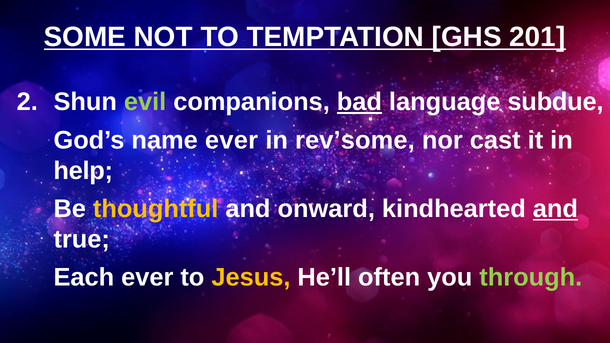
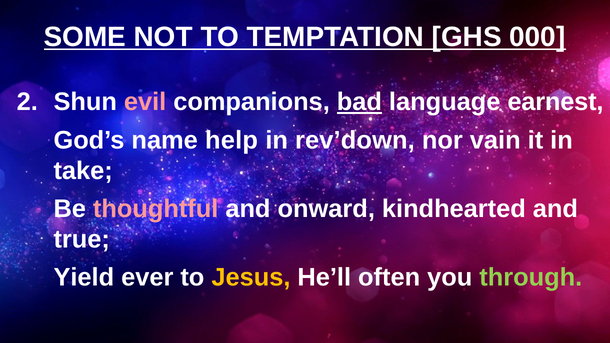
201: 201 -> 000
evil colour: light green -> pink
subdue: subdue -> earnest
name ever: ever -> help
rev’some: rev’some -> rev’down
cast: cast -> vain
help: help -> take
thoughtful colour: yellow -> pink
and at (555, 209) underline: present -> none
Each: Each -> Yield
